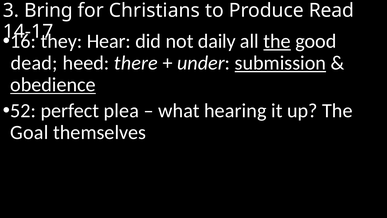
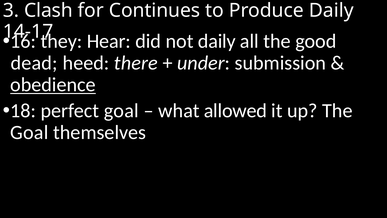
Bring: Bring -> Clash
Christians: Christians -> Continues
Produce Read: Read -> Daily
the at (277, 41) underline: present -> none
submission underline: present -> none
52: 52 -> 18
perfect plea: plea -> goal
hearing: hearing -> allowed
